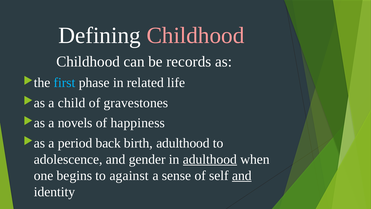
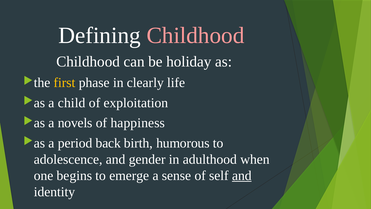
records: records -> holiday
first colour: light blue -> yellow
related: related -> clearly
gravestones: gravestones -> exploitation
birth adulthood: adulthood -> humorous
adulthood at (210, 159) underline: present -> none
against: against -> emerge
